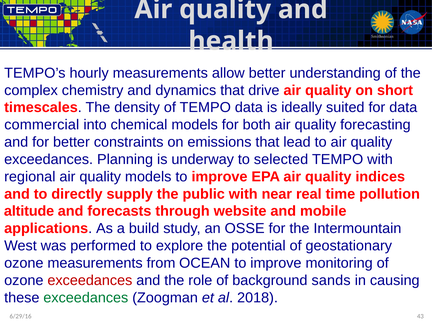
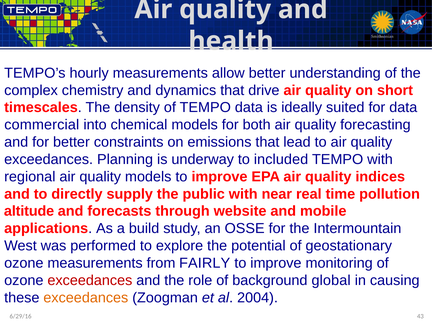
selected: selected -> included
OCEAN: OCEAN -> FAIRLY
sands: sands -> global
exceedances at (86, 298) colour: green -> orange
2018: 2018 -> 2004
